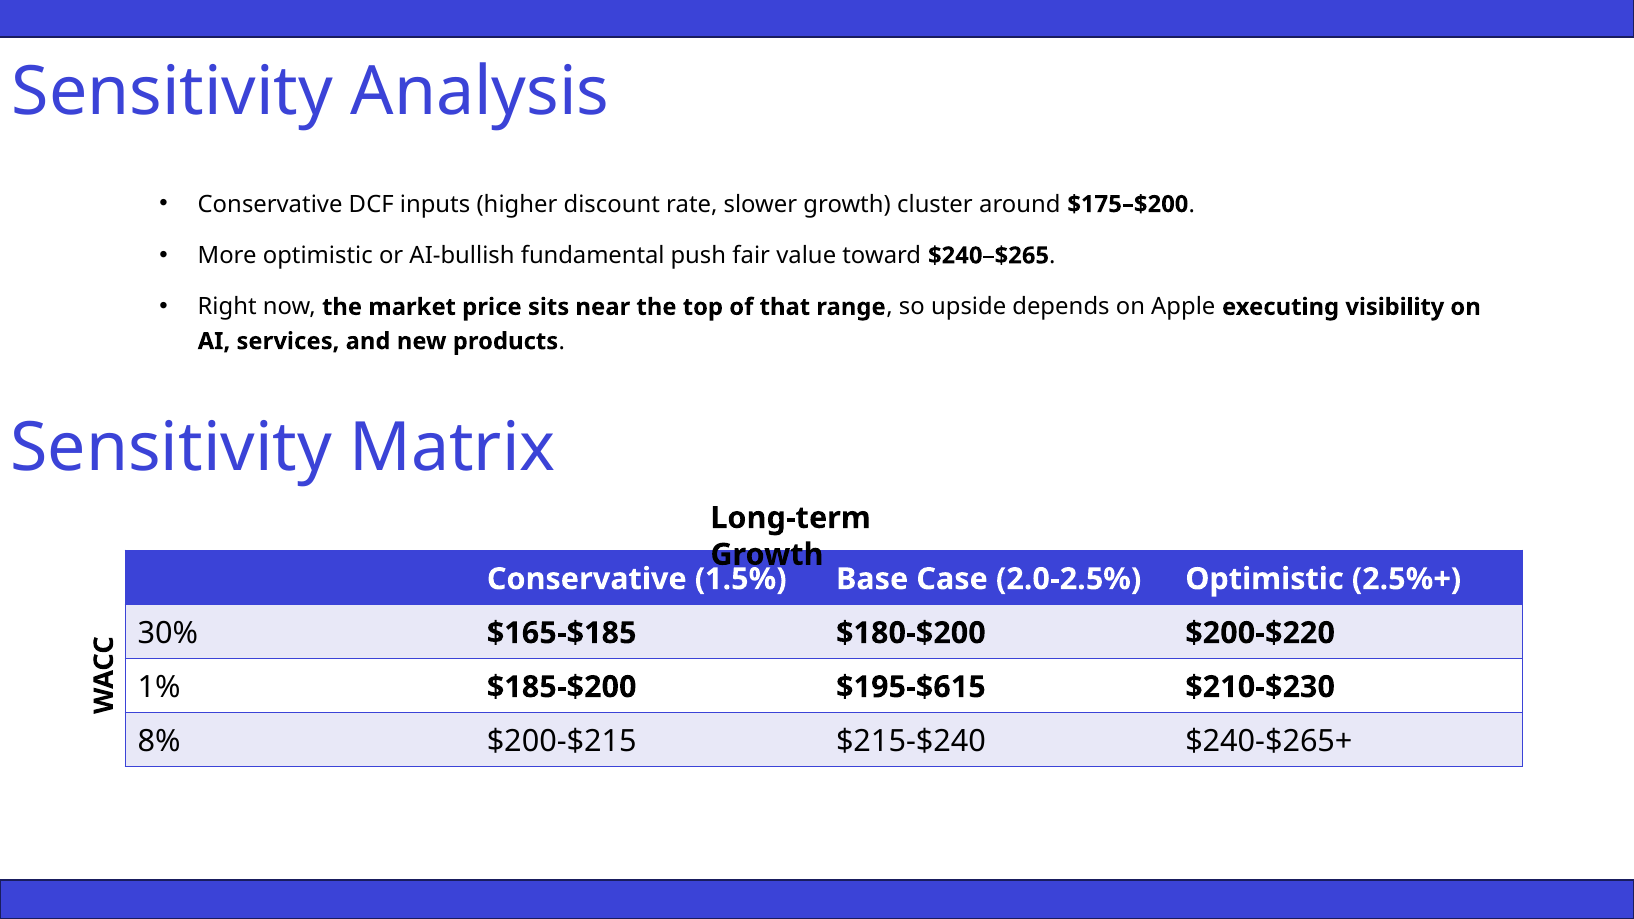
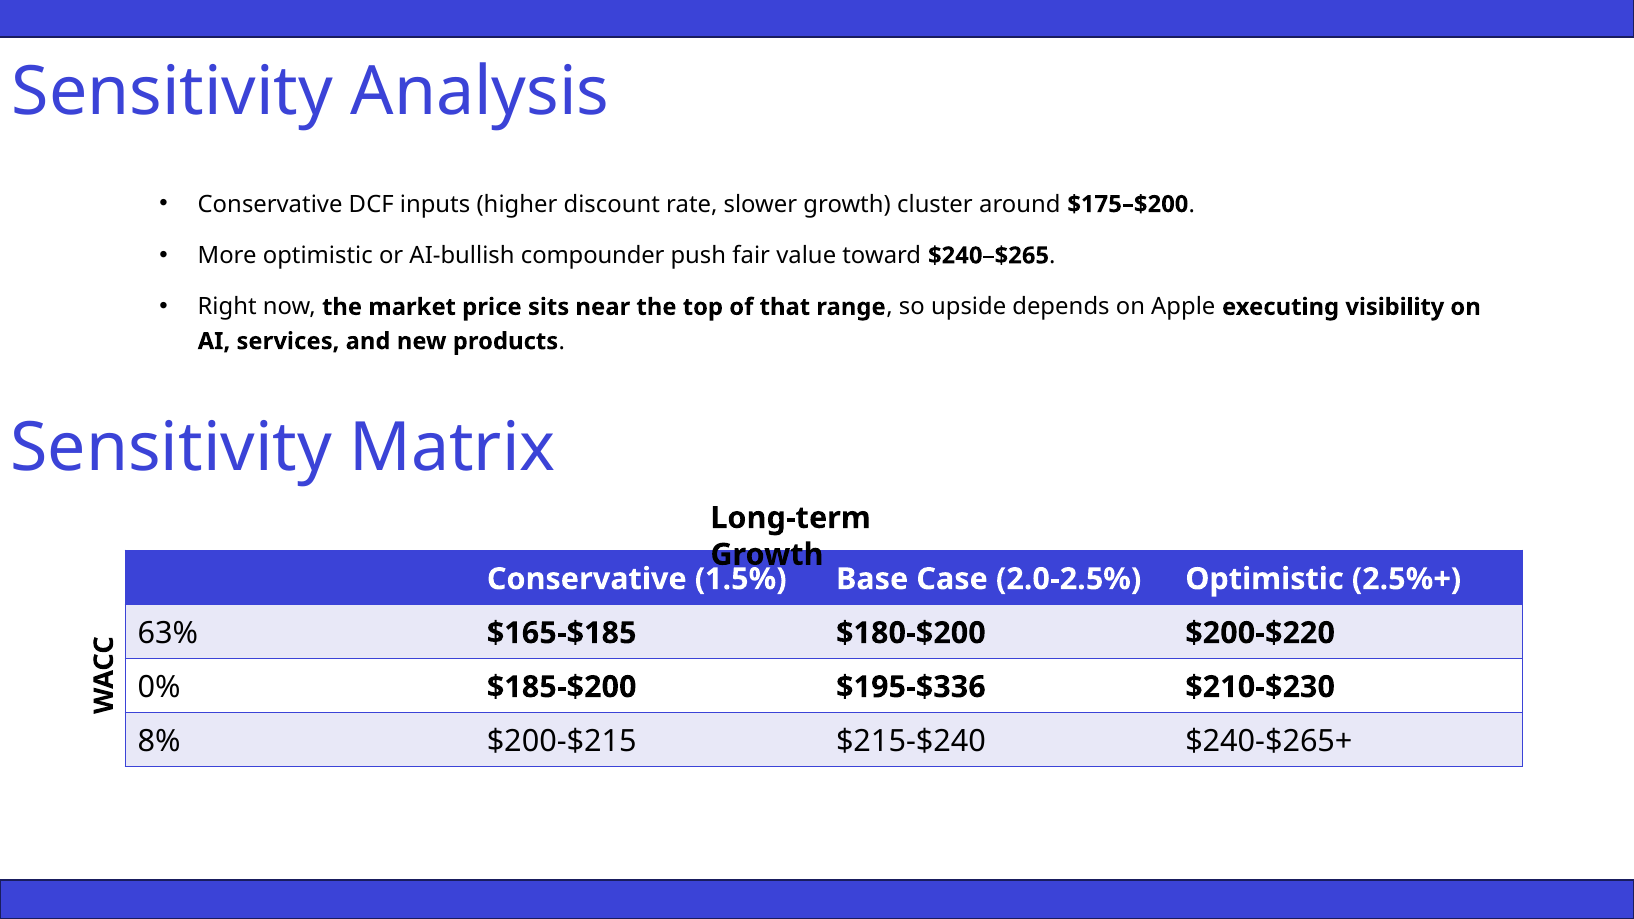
fundamental: fundamental -> compounder
30%: 30% -> 63%
1%: 1% -> 0%
$195-$615: $195-$615 -> $195-$336
